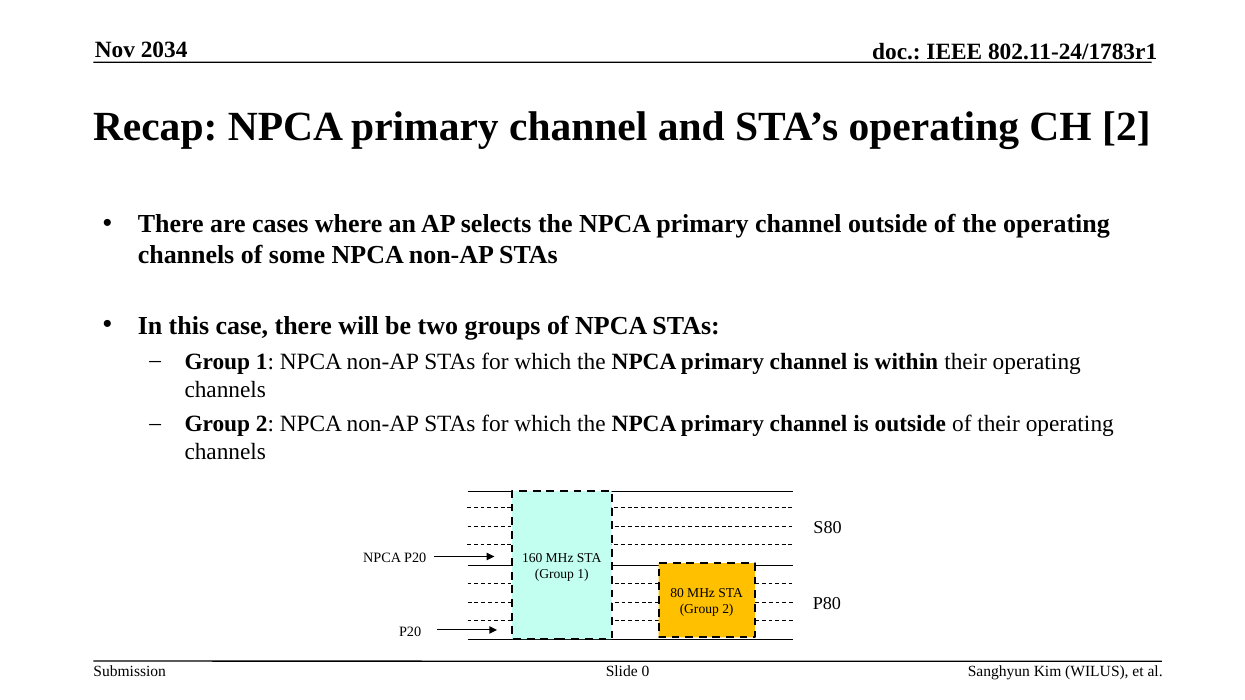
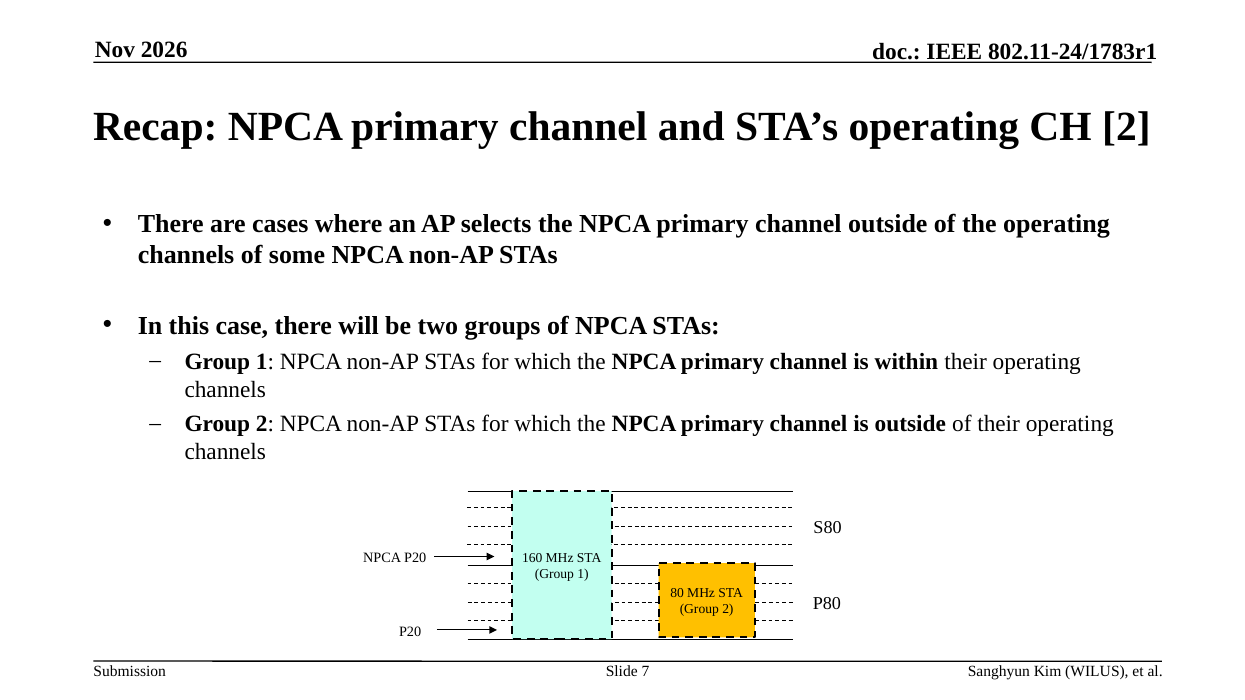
2034: 2034 -> 2026
0: 0 -> 7
